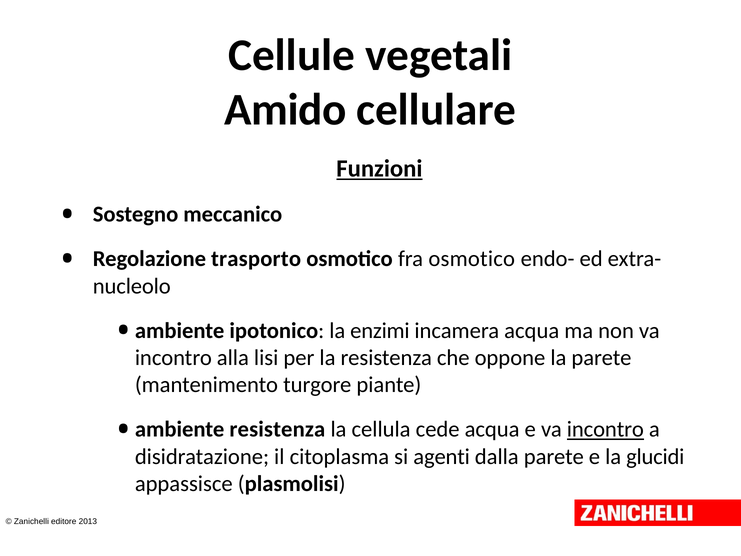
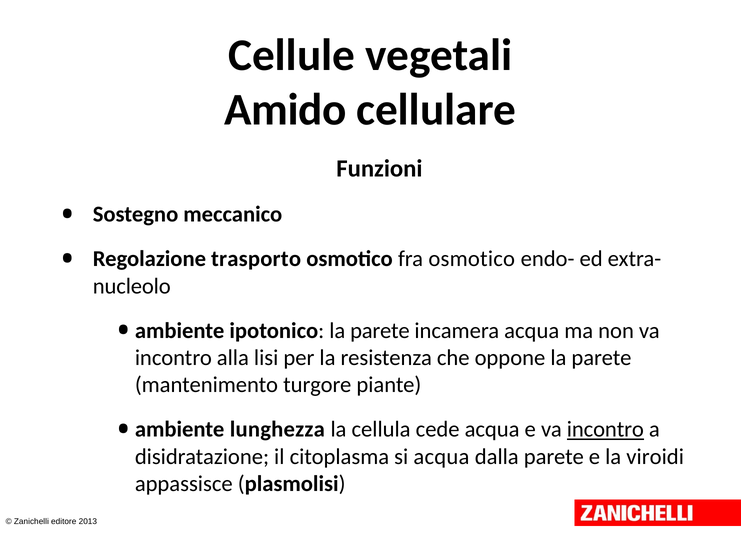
Funzioni underline: present -> none
ipotonico la enzimi: enzimi -> parete
ambiente resistenza: resistenza -> lunghezza
si agenti: agenti -> acqua
glucidi: glucidi -> viroidi
